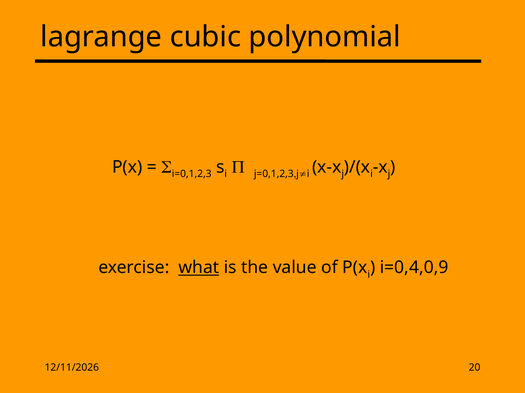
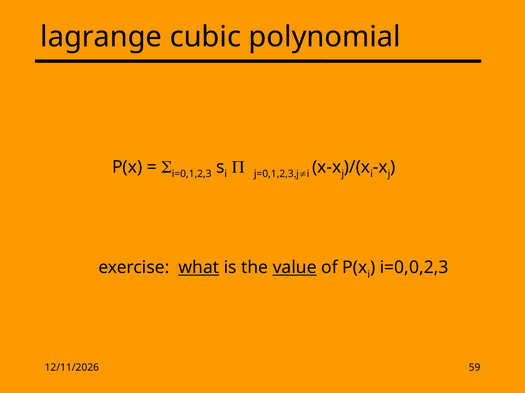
value underline: none -> present
i=0,4,0,9: i=0,4,0,9 -> i=0,0,2,3
20: 20 -> 59
